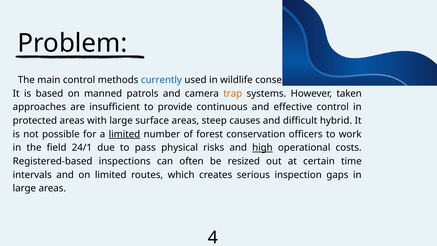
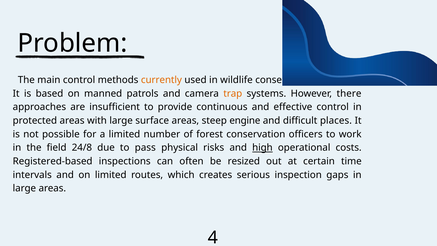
currently colour: blue -> orange
taken: taken -> there
causes: causes -> engine
hybrid: hybrid -> places
limited at (124, 134) underline: present -> none
24/1: 24/1 -> 24/8
